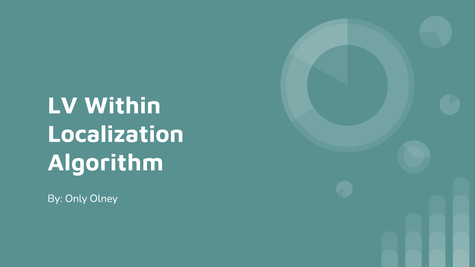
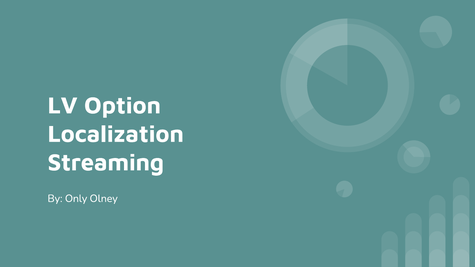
Within: Within -> Option
Algorithm: Algorithm -> Streaming
